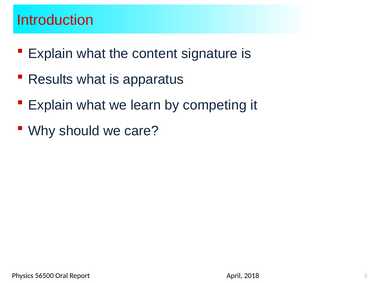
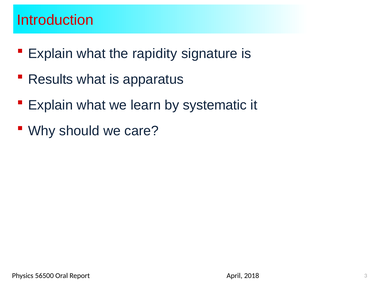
content: content -> rapidity
competing: competing -> systematic
